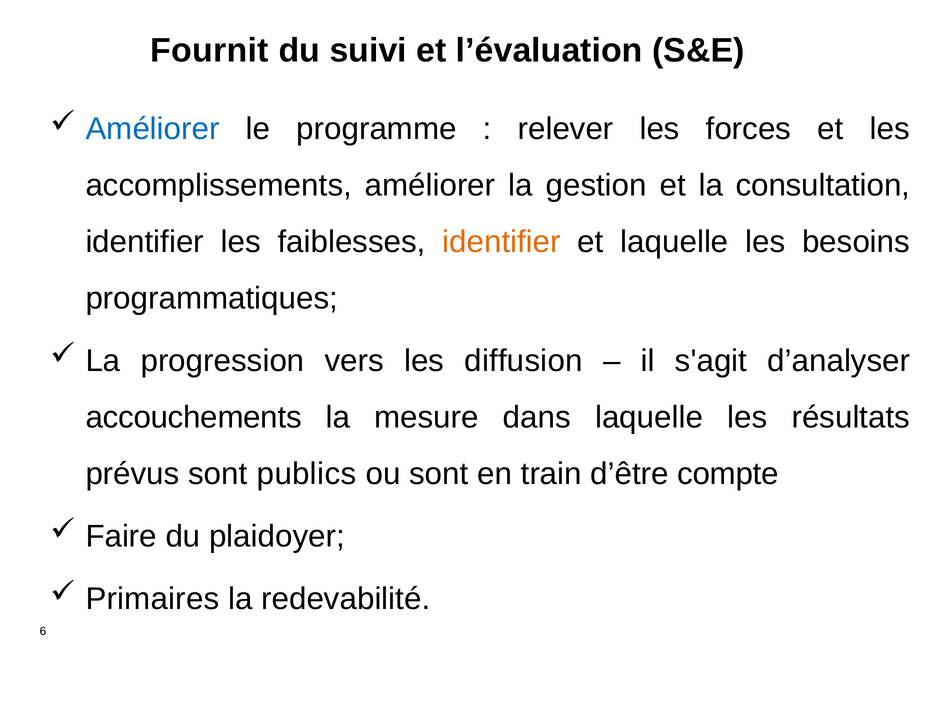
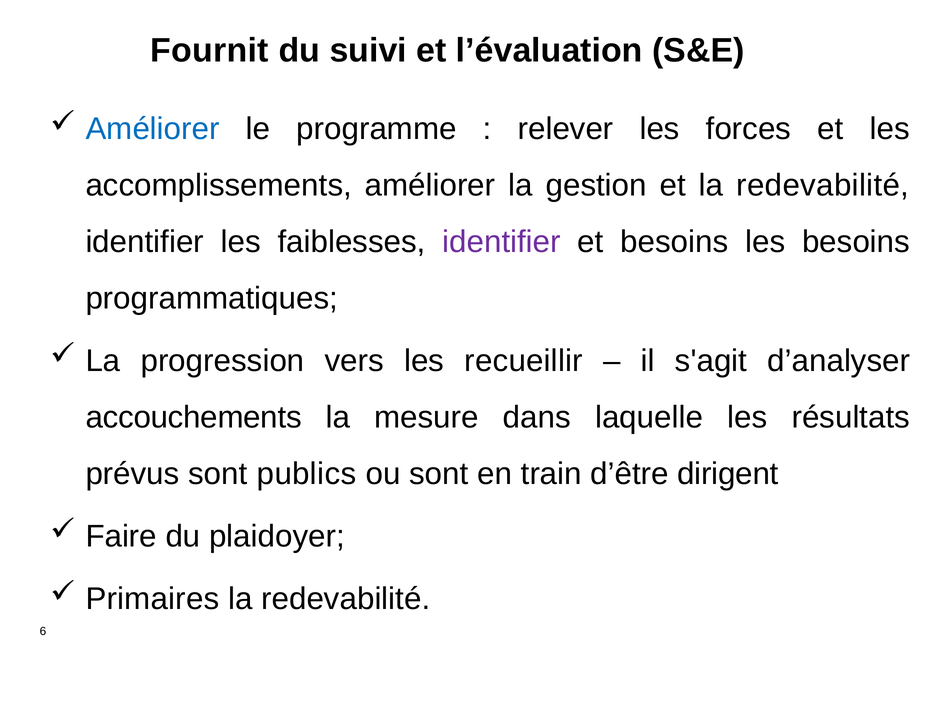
et la consultation: consultation -> redevabilité
identifier at (502, 242) colour: orange -> purple
et laquelle: laquelle -> besoins
diffusion: diffusion -> recueillir
compte: compte -> dirigent
